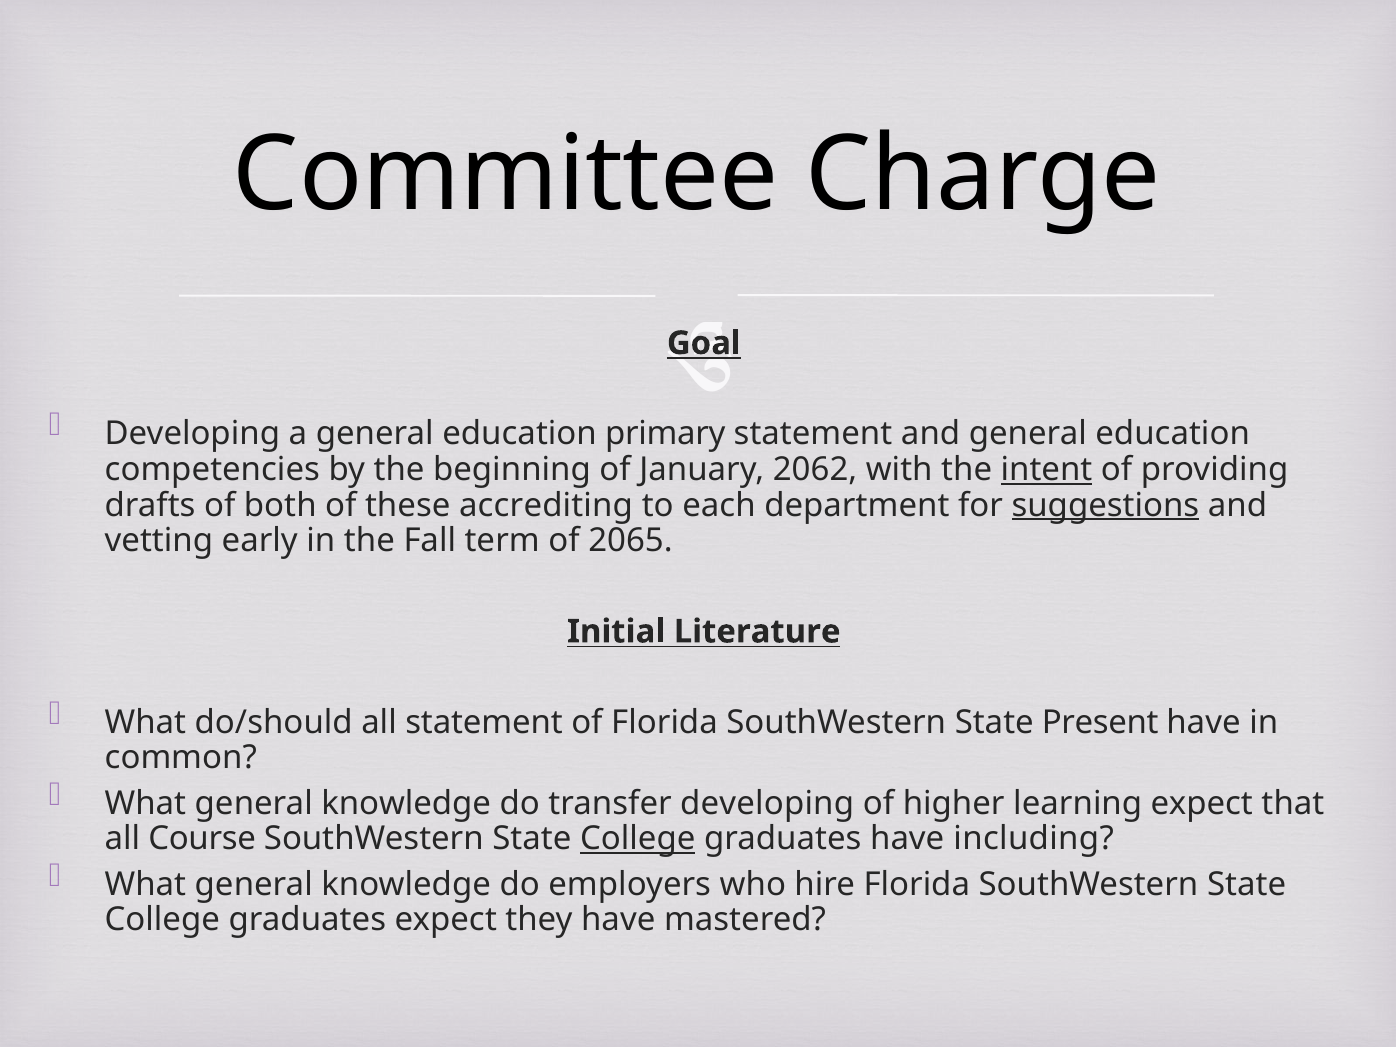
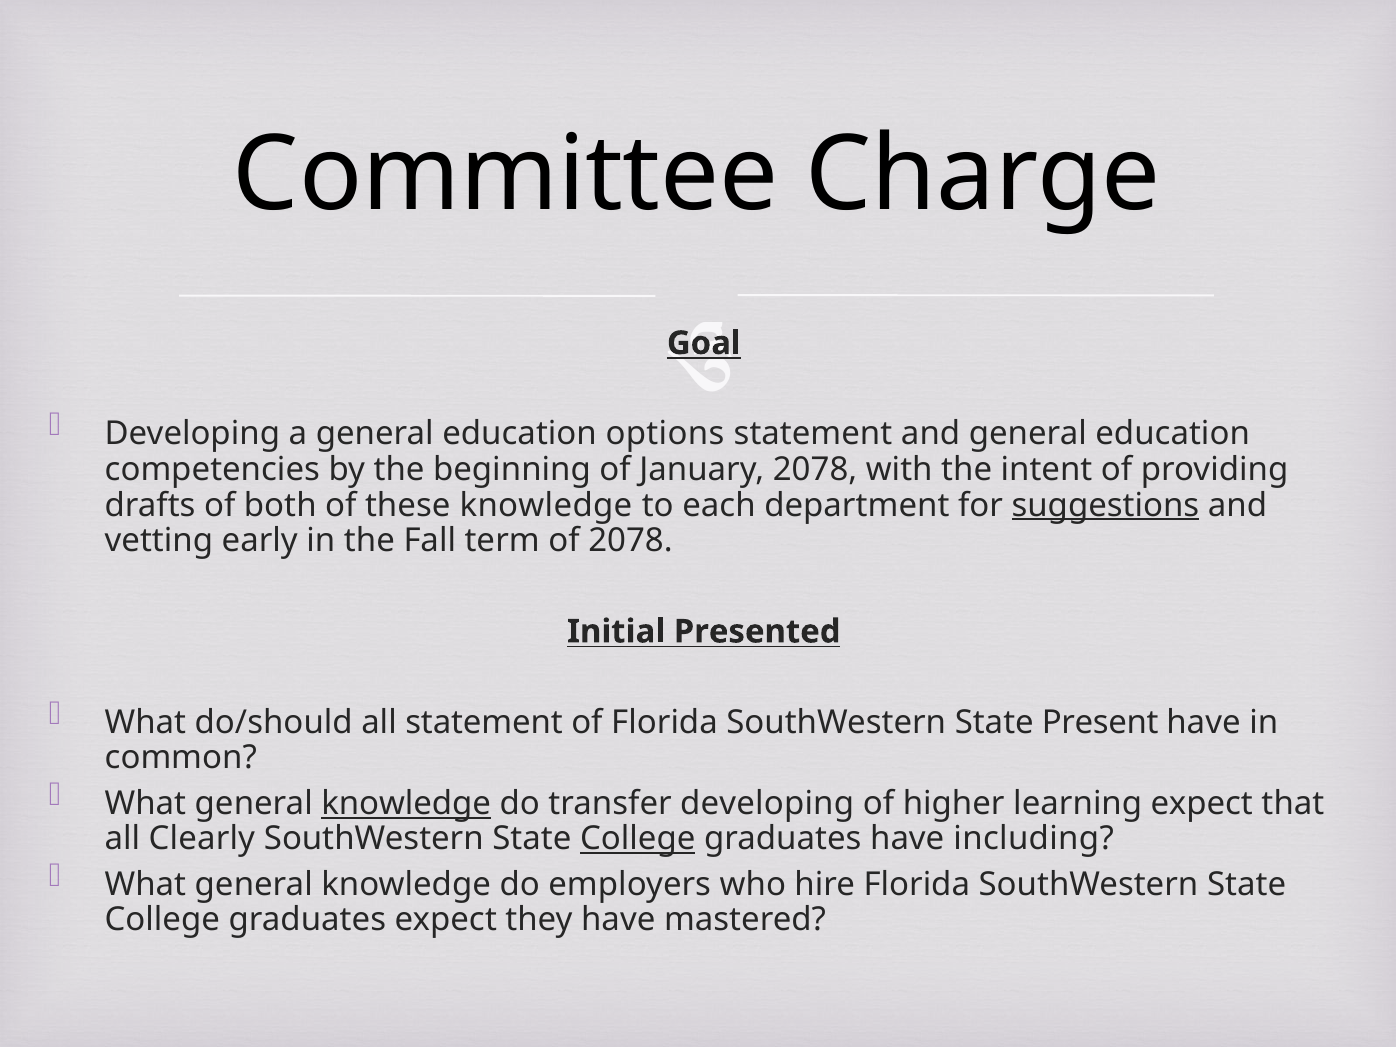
primary: primary -> options
January 2062: 2062 -> 2078
intent underline: present -> none
these accrediting: accrediting -> knowledge
of 2065: 2065 -> 2078
Literature: Literature -> Presented
knowledge at (406, 803) underline: none -> present
Course: Course -> Clearly
